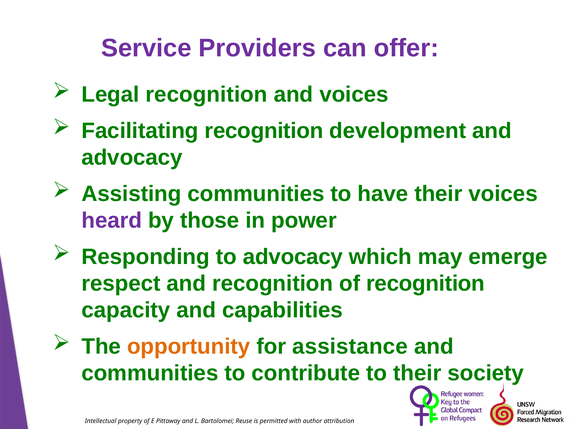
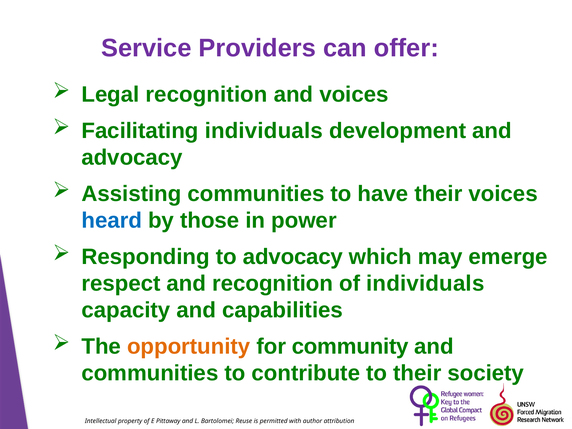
Facilitating recognition: recognition -> individuals
heard colour: purple -> blue
of recognition: recognition -> individuals
assistance: assistance -> community
